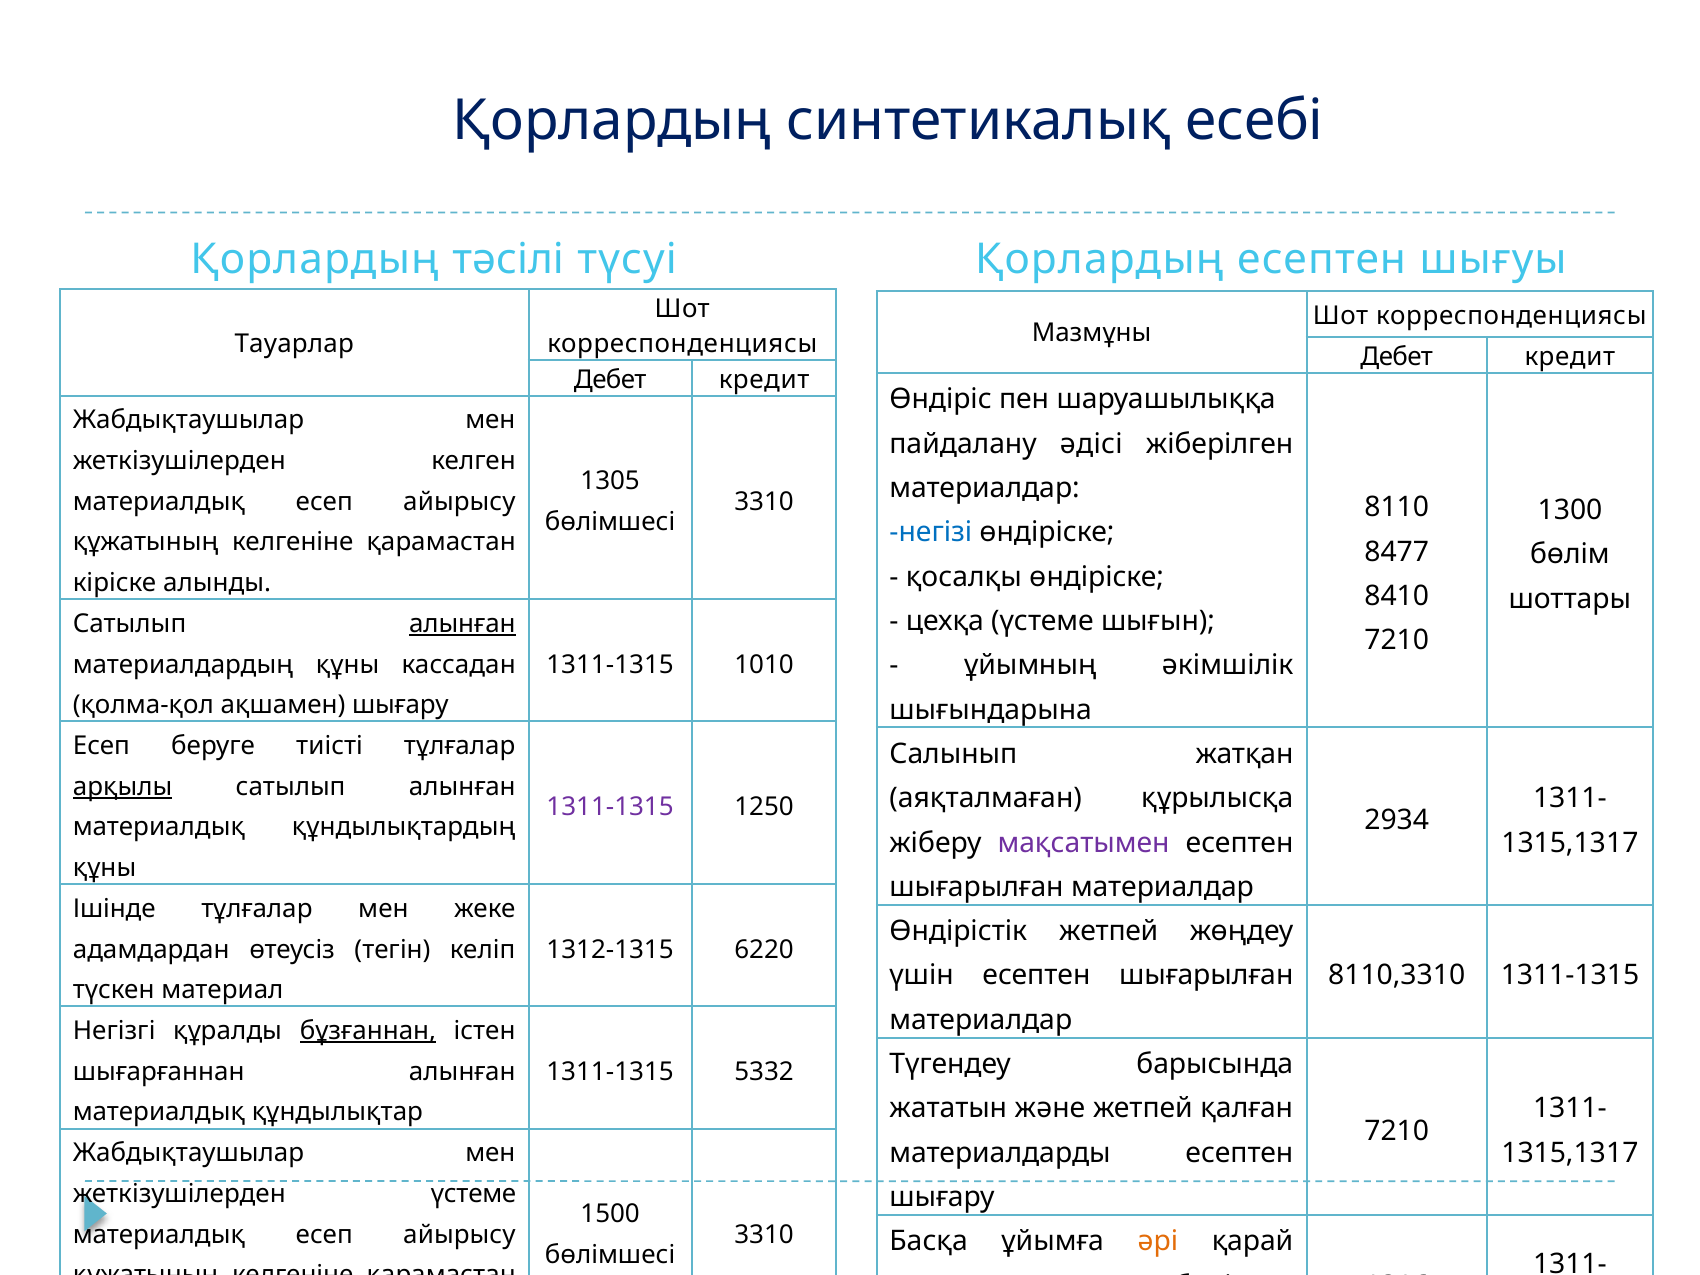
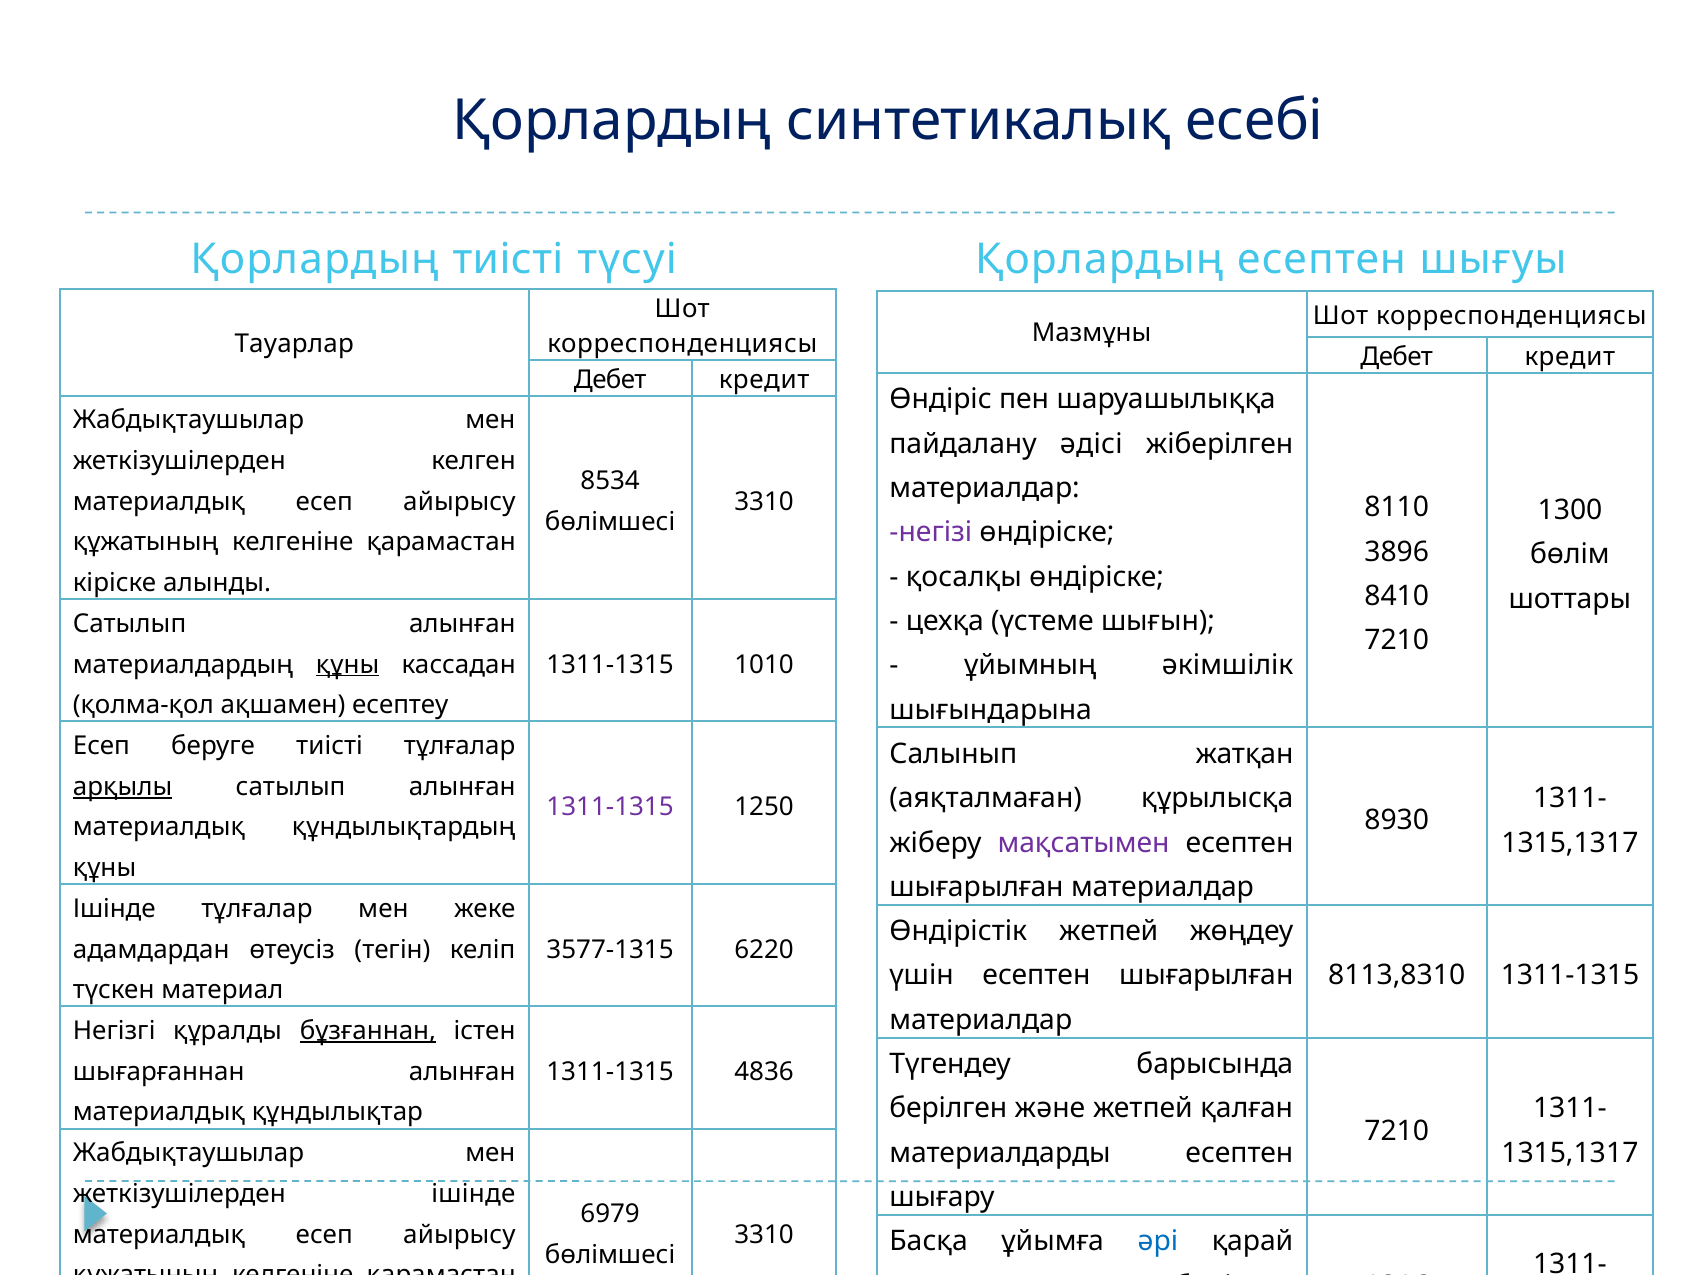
Қорлардың тәсілі: тәсілі -> тиісті
1305: 1305 -> 8534
негізі colour: blue -> purple
8477: 8477 -> 3896
алынған at (462, 624) underline: present -> none
құны at (348, 664) underline: none -> present
ақшамен шығару: шығару -> есептеу
2934: 2934 -> 8930
1312-1315: 1312-1315 -> 3577-1315
8110,3310: 8110,3310 -> 8113,8310
5332: 5332 -> 4836
жататын at (948, 1109): жататын -> берілген
жеткізушілерден үстеме: үстеме -> ішінде
1500: 1500 -> 6979
әрі colour: orange -> blue
